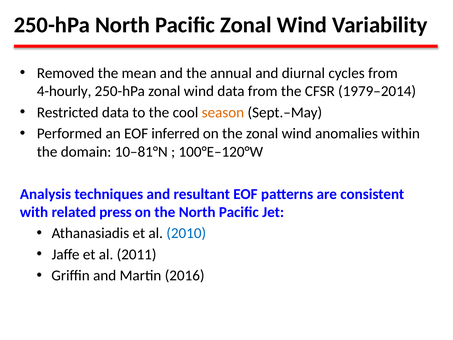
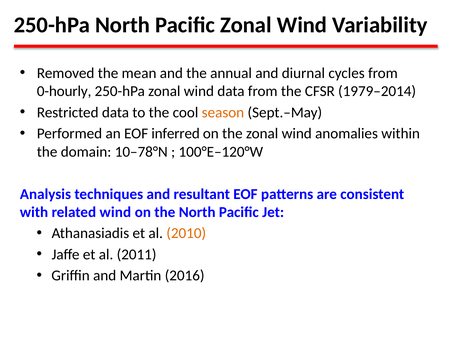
4-hourly: 4-hourly -> 0-hourly
10–81°N: 10–81°N -> 10–78°N
related press: press -> wind
2010 colour: blue -> orange
